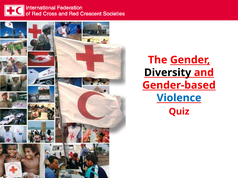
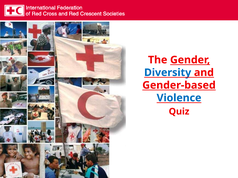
Diversity colour: black -> blue
